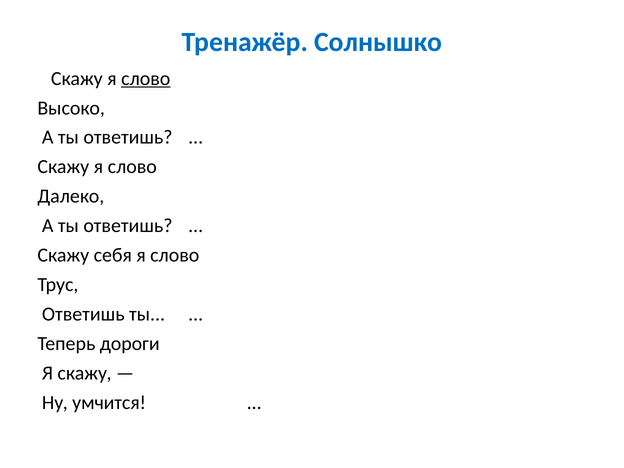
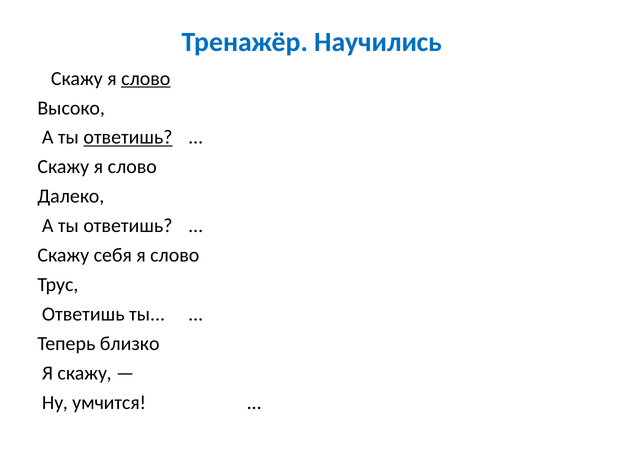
Солнышко: Солнышко -> Научились
ответишь at (128, 137) underline: none -> present
дороги: дороги -> близко
